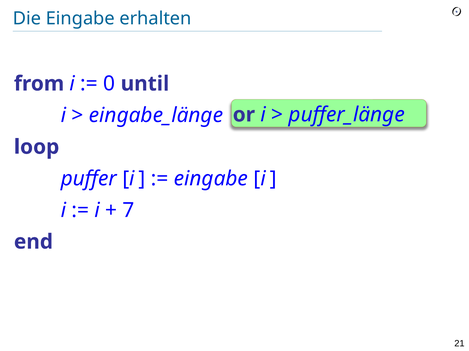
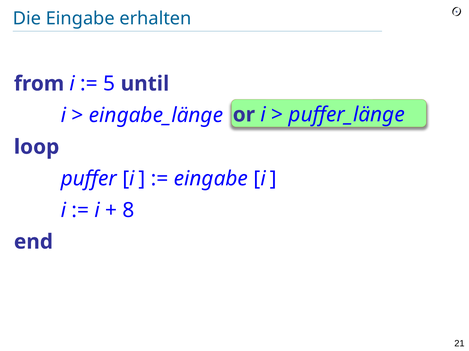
0: 0 -> 5
7: 7 -> 8
